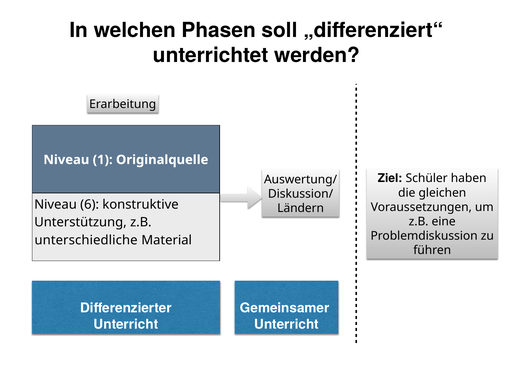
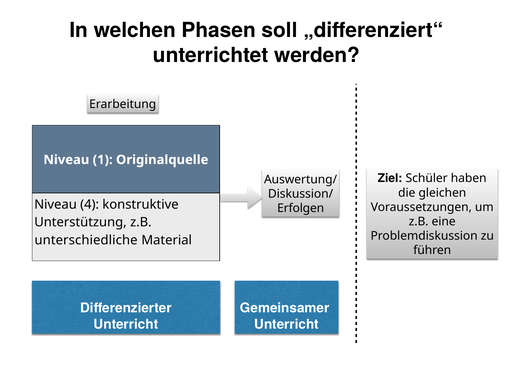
6: 6 -> 4
Ländern: Ländern -> Erfolgen
